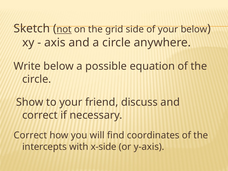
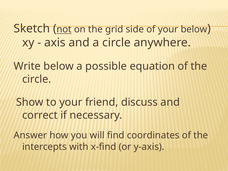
Correct at (30, 135): Correct -> Answer
x-side: x-side -> x-find
